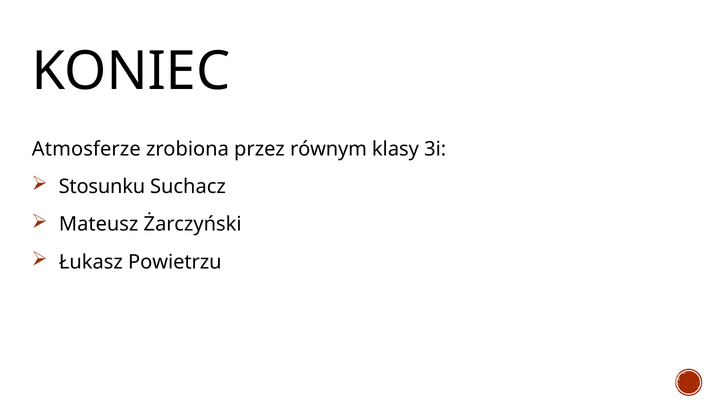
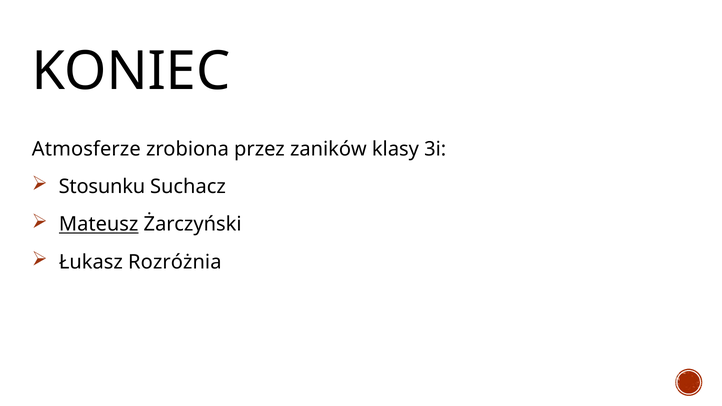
równym: równym -> zaników
Mateusz underline: none -> present
Powietrzu: Powietrzu -> Rozróżnia
